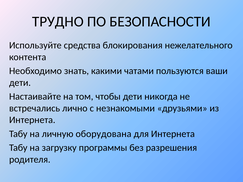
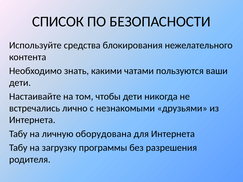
ТРУДНО: ТРУДНО -> СПИСОК
